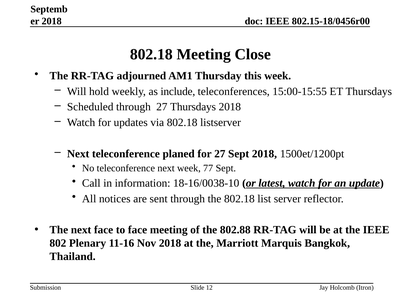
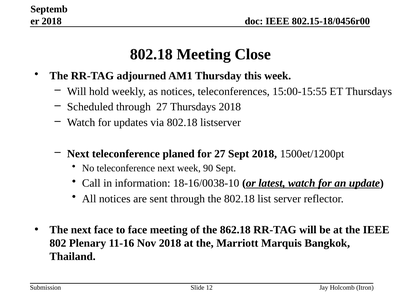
as include: include -> notices
77: 77 -> 90
802.88: 802.88 -> 862.18
